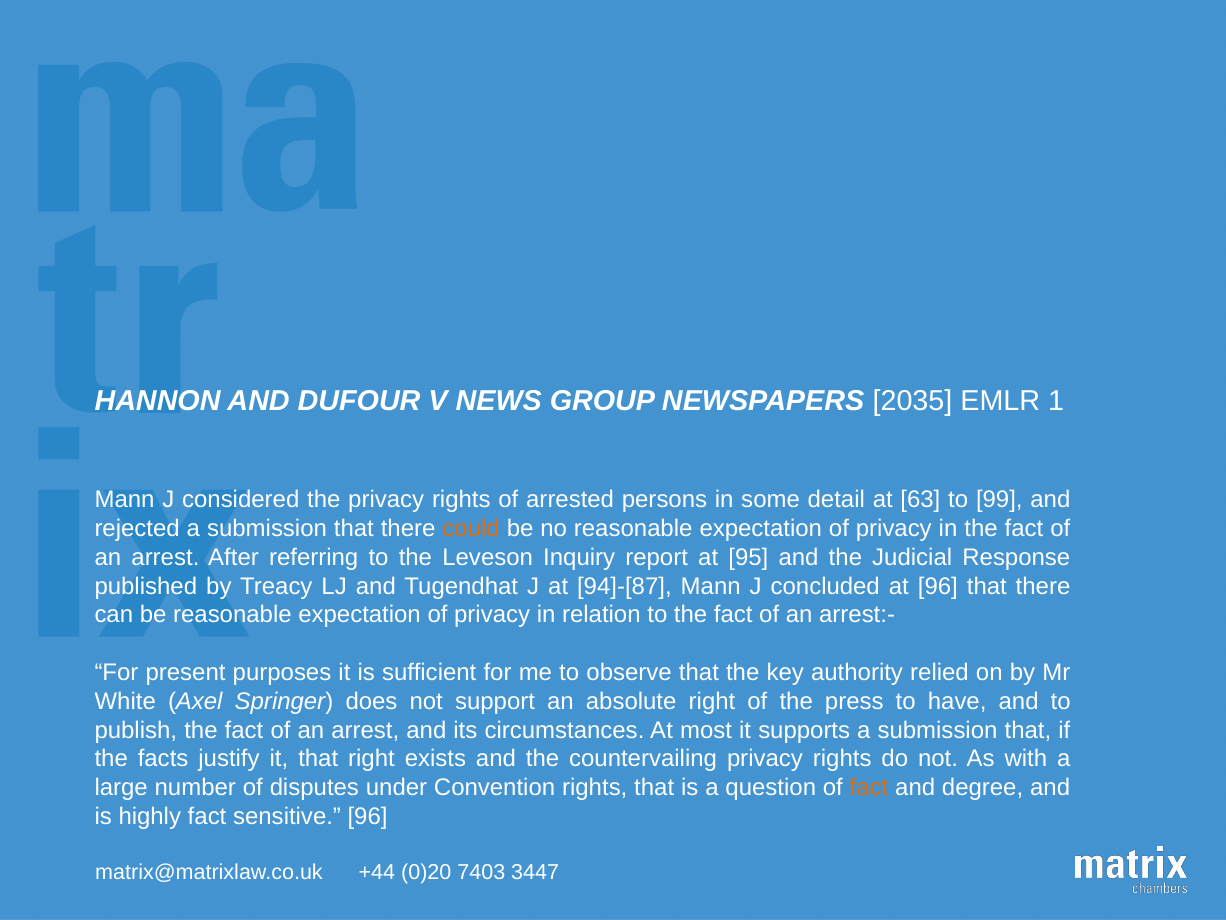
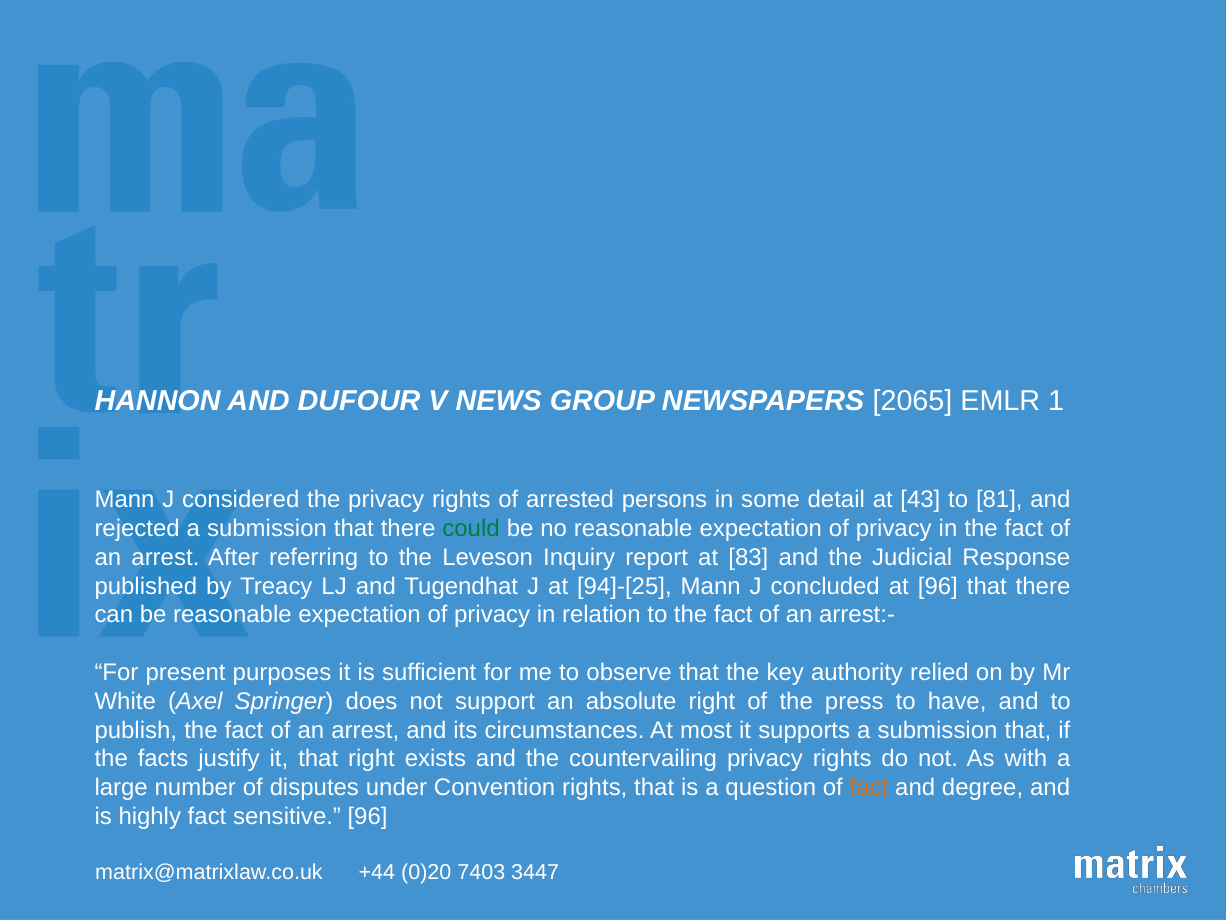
2035: 2035 -> 2065
63: 63 -> 43
99: 99 -> 81
could colour: orange -> green
95: 95 -> 83
94]-[87: 94]-[87 -> 94]-[25
